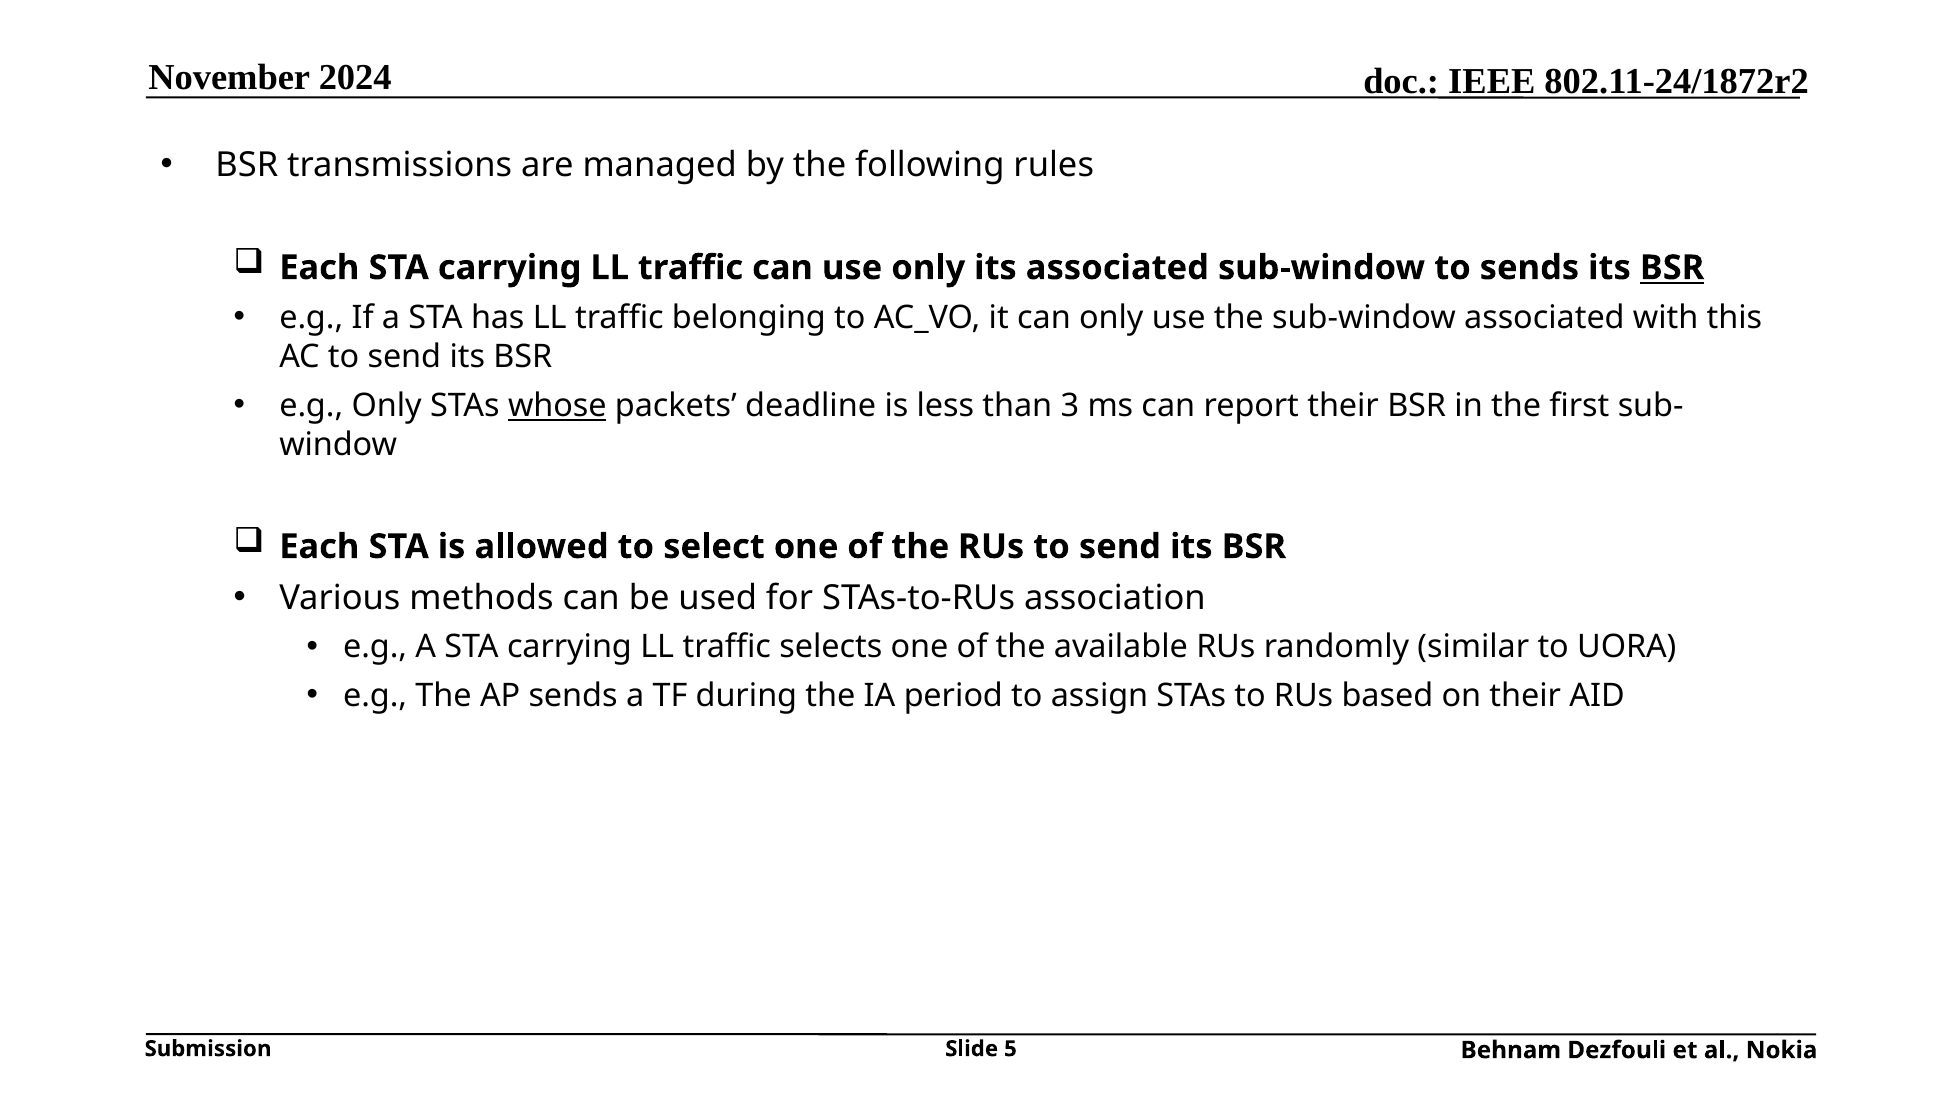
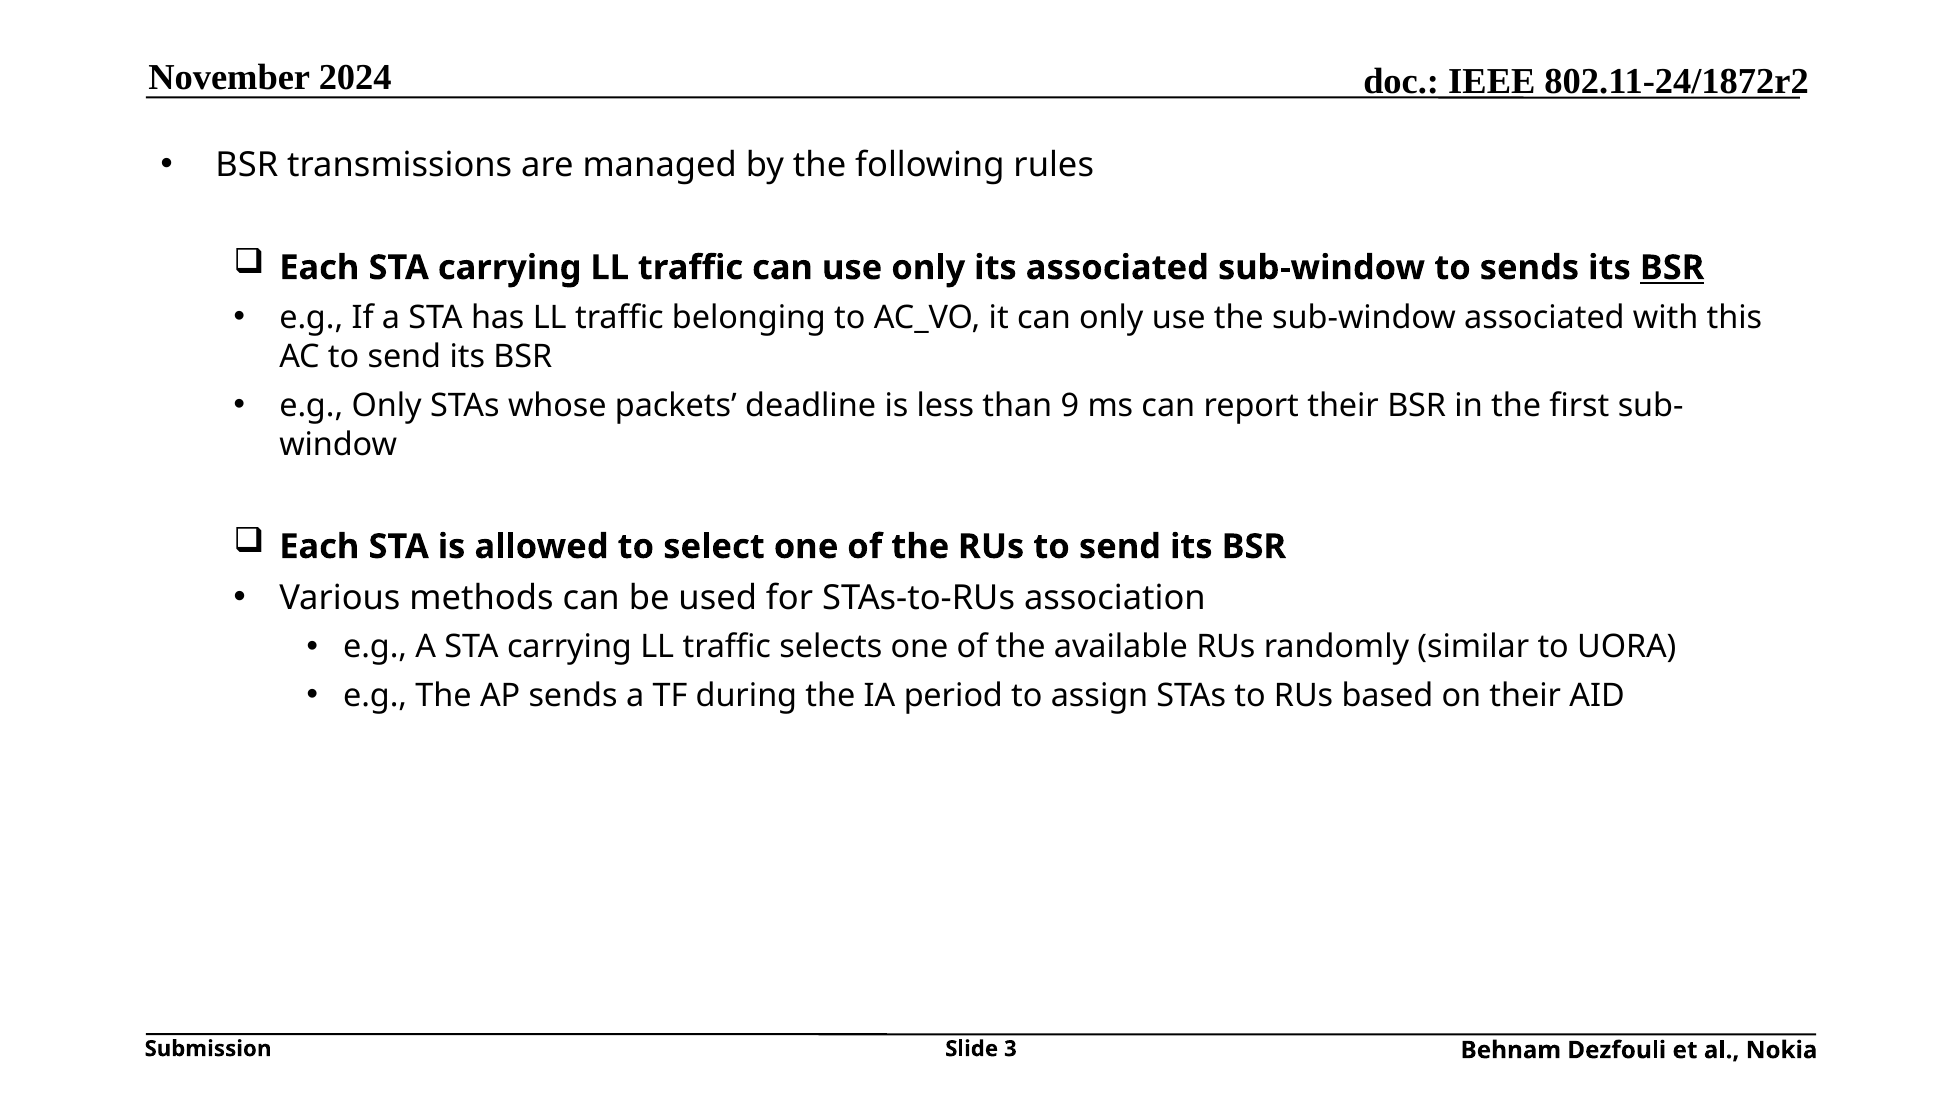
whose underline: present -> none
3: 3 -> 9
5: 5 -> 3
